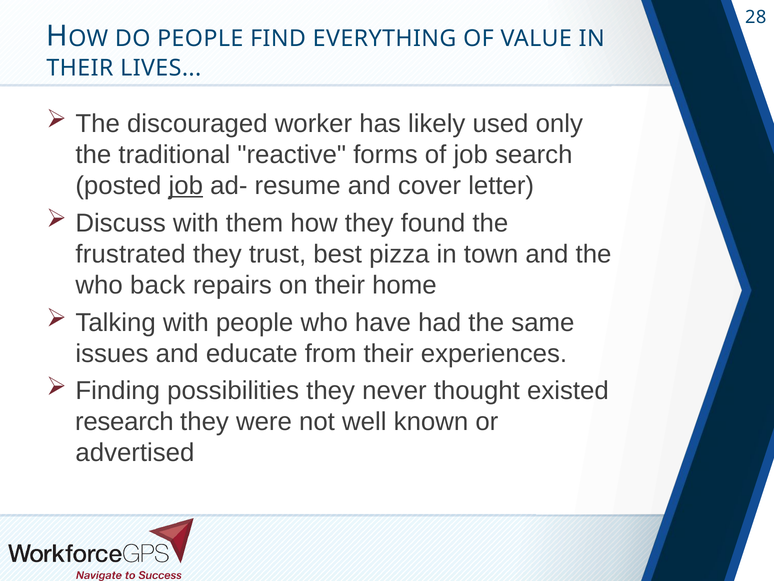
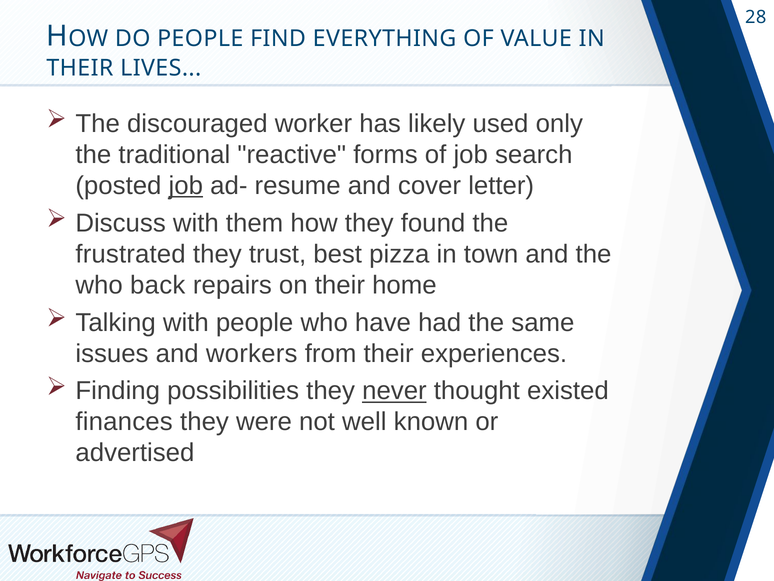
educate: educate -> workers
never underline: none -> present
research: research -> finances
